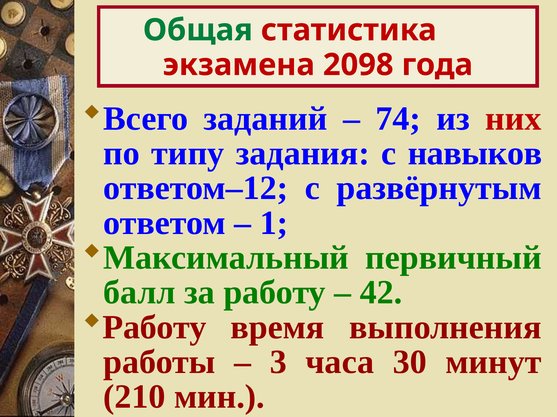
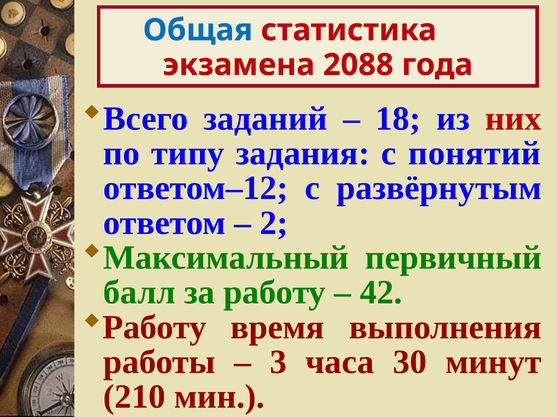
Общая colour: green -> blue
2098: 2098 -> 2088
74: 74 -> 18
навыков: навыков -> понятий
1: 1 -> 2
